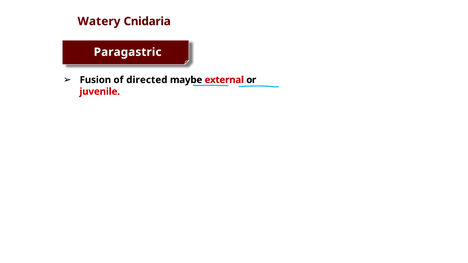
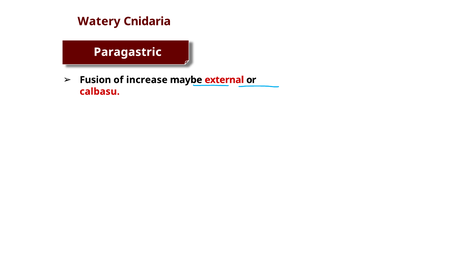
directed: directed -> increase
juvenile: juvenile -> calbasu
